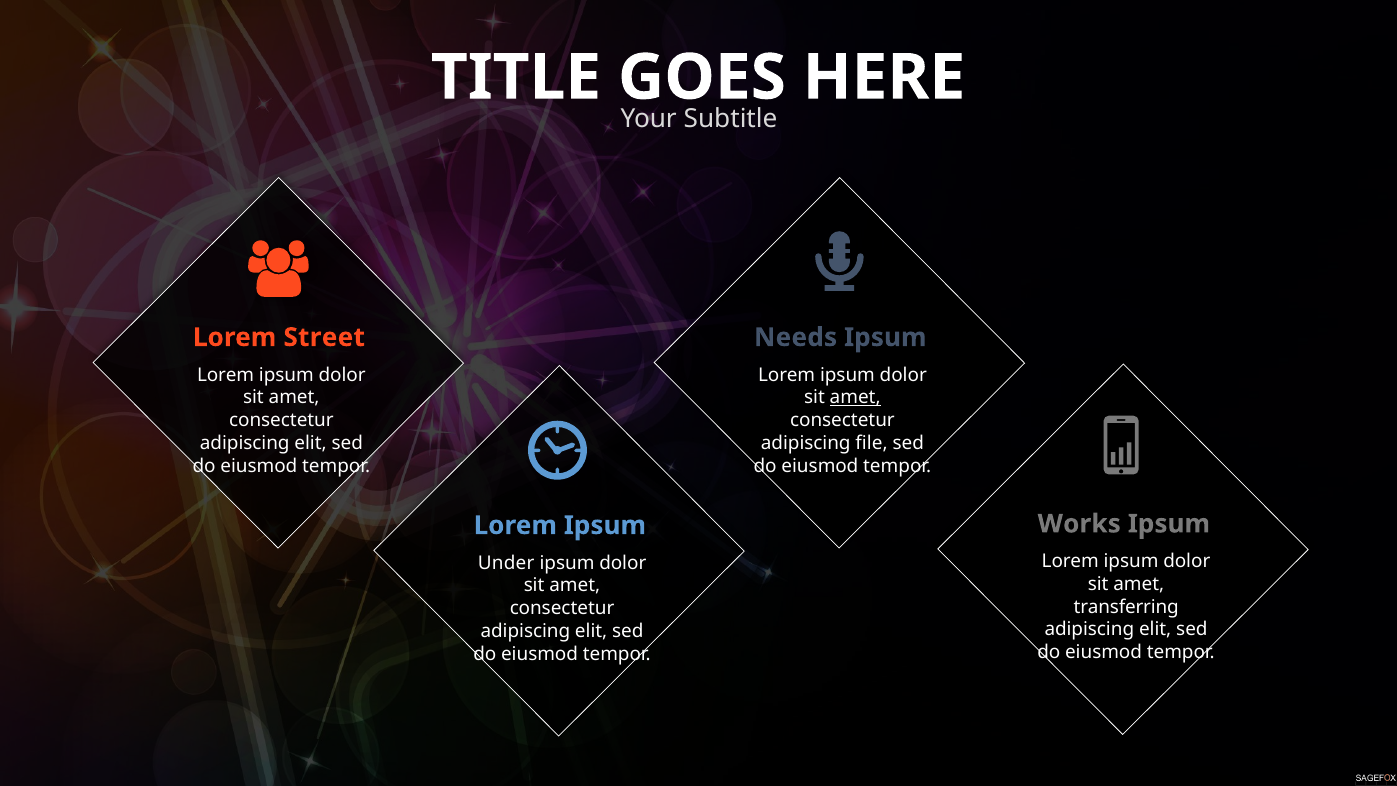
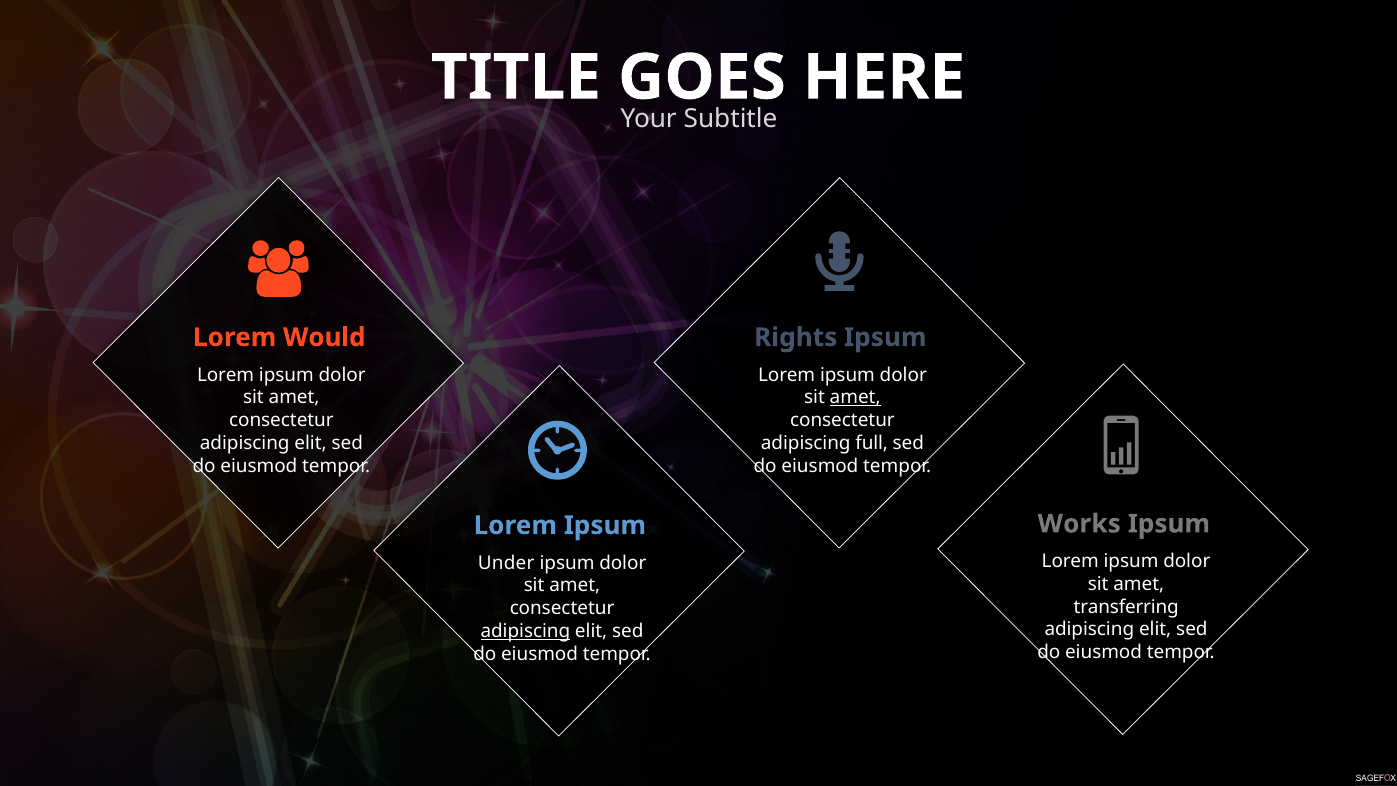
Street: Street -> Would
Needs: Needs -> Rights
file: file -> full
adipiscing at (525, 631) underline: none -> present
